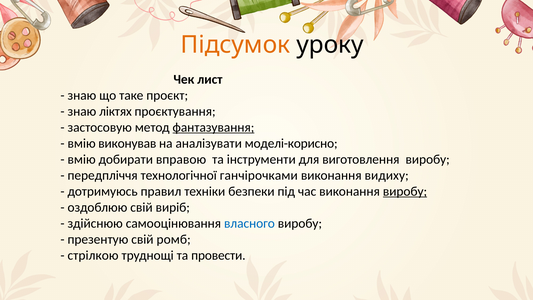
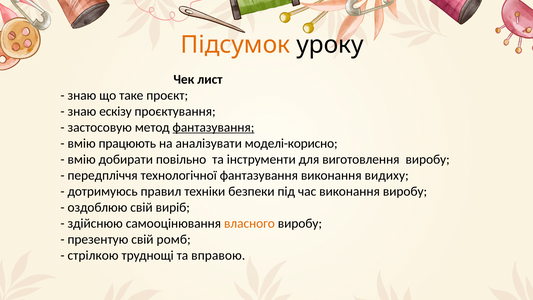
ліктях: ліктях -> ескізу
виконував: виконував -> працюють
вправою: вправою -> повільно
технологічної ганчірочками: ганчірочками -> фантазування
виробу at (405, 191) underline: present -> none
власного colour: blue -> orange
провести: провести -> вправою
